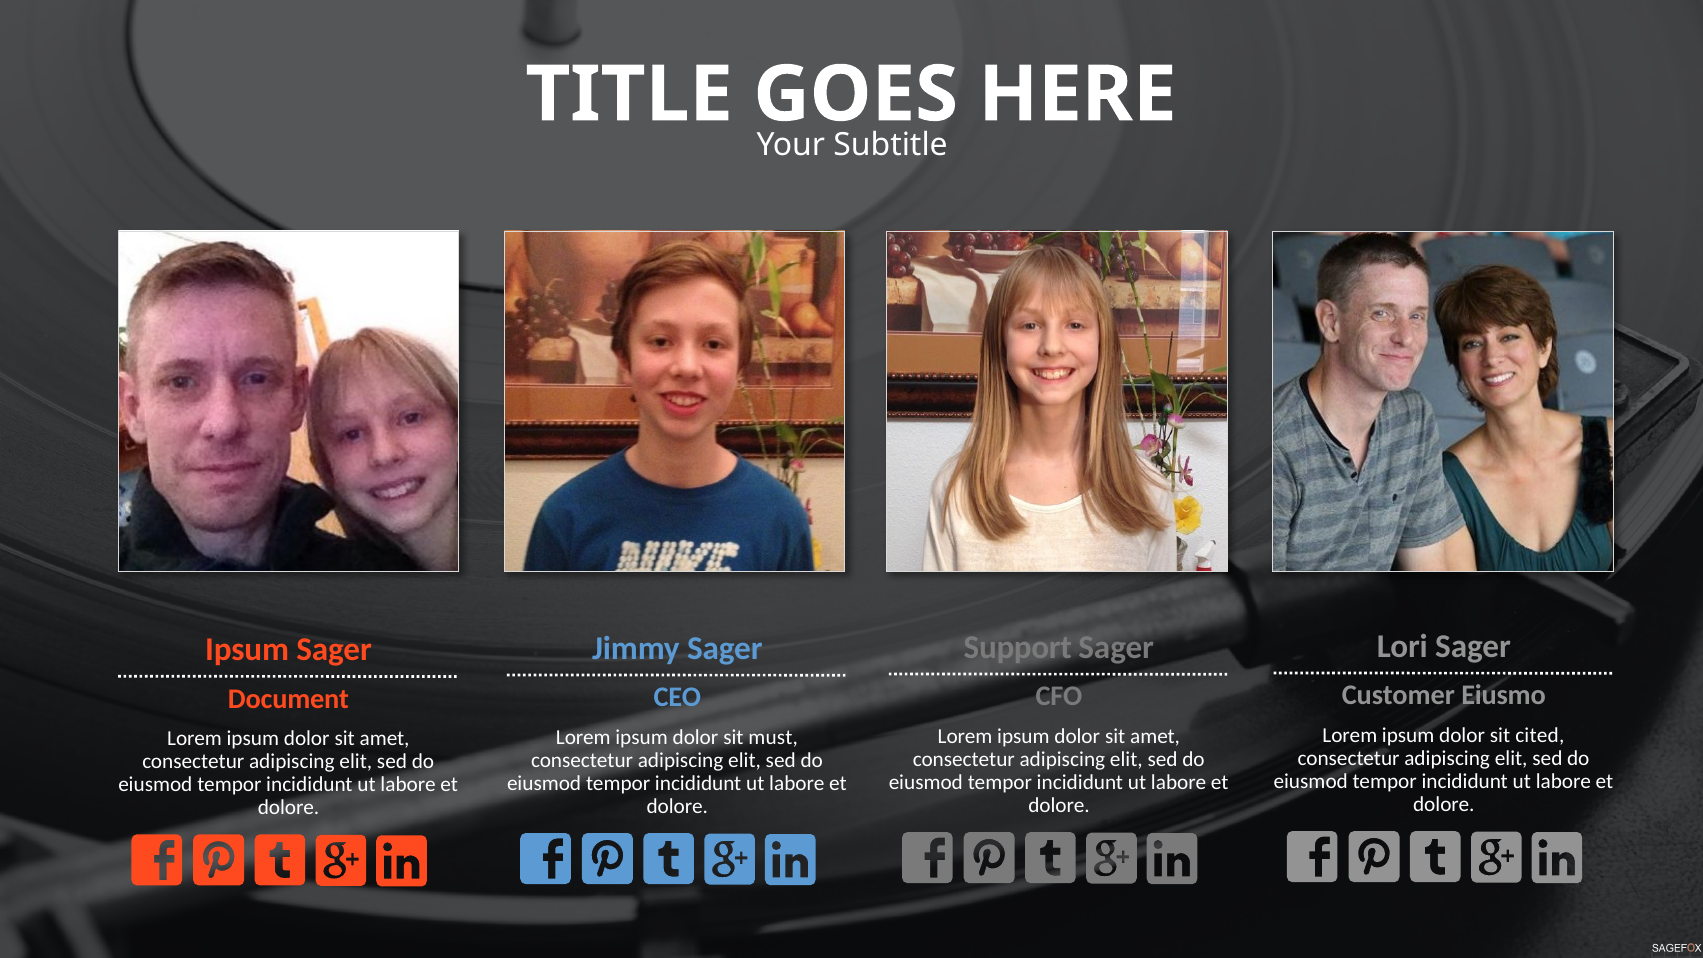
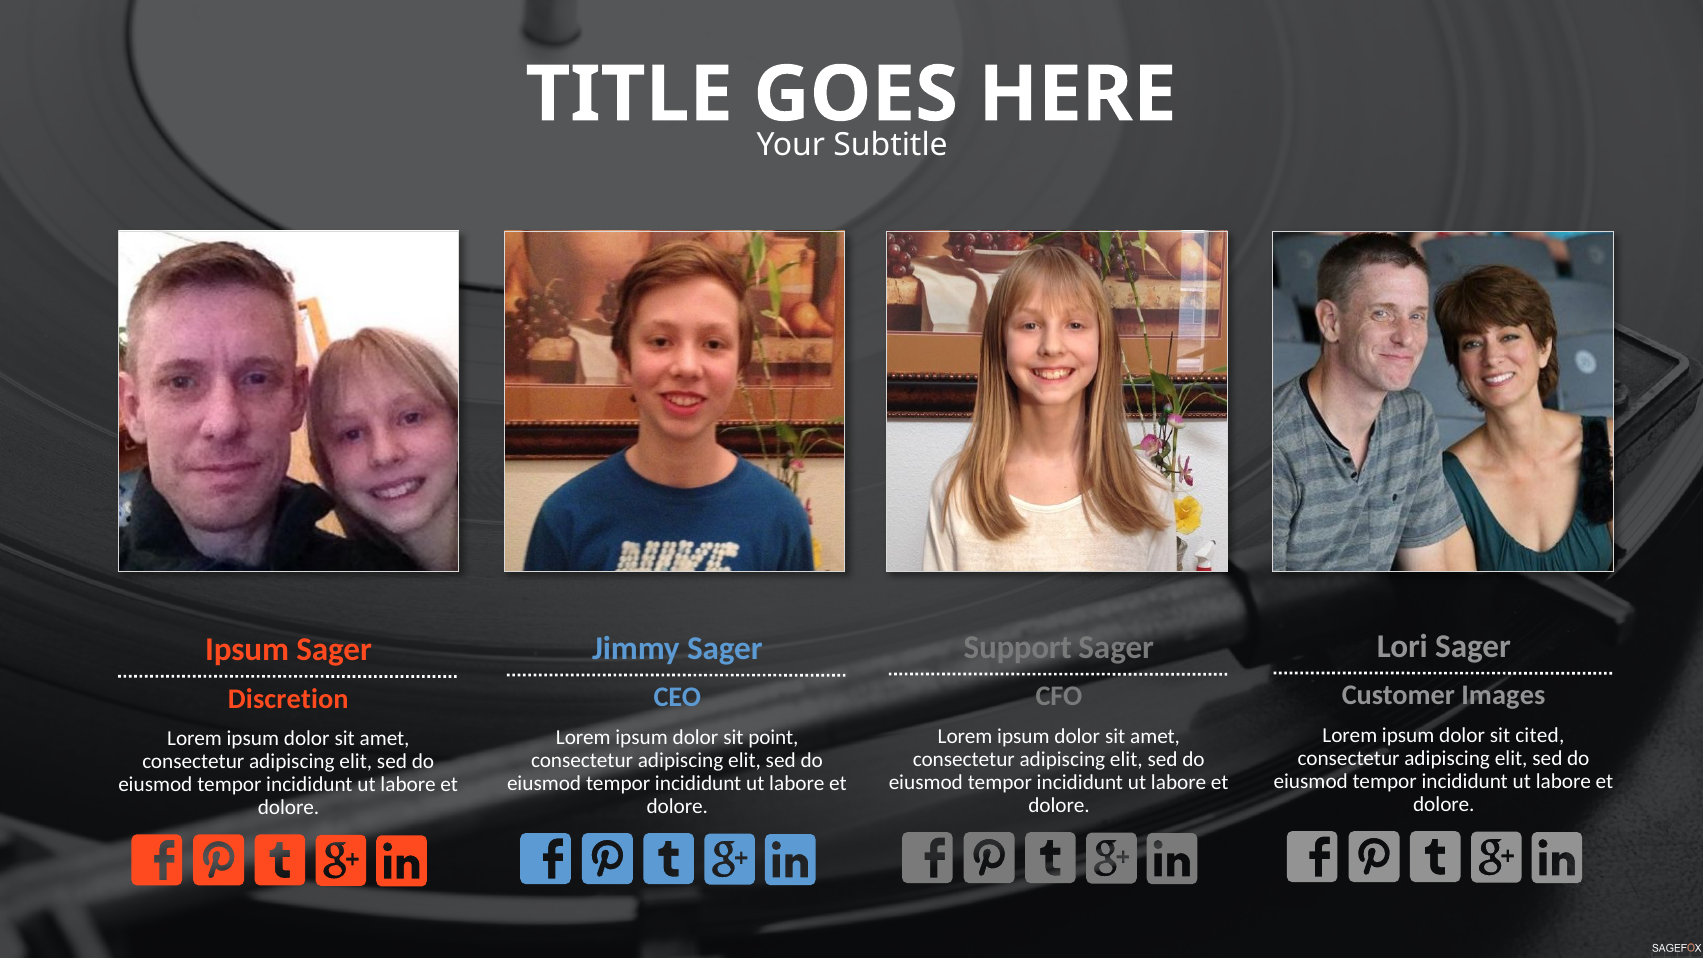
Eiusmo: Eiusmo -> Images
Document: Document -> Discretion
must: must -> point
